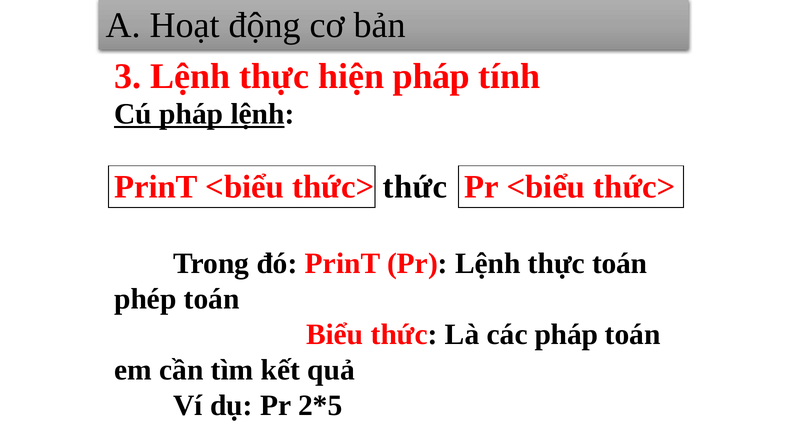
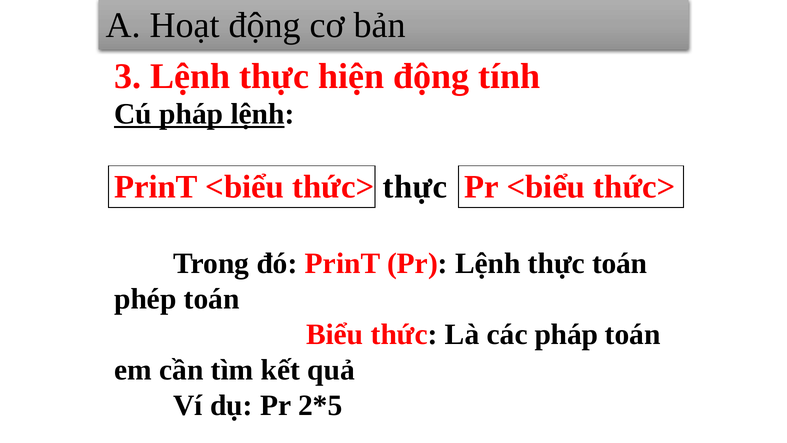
hiện pháp: pháp -> động
thức> thức: thức -> thực
